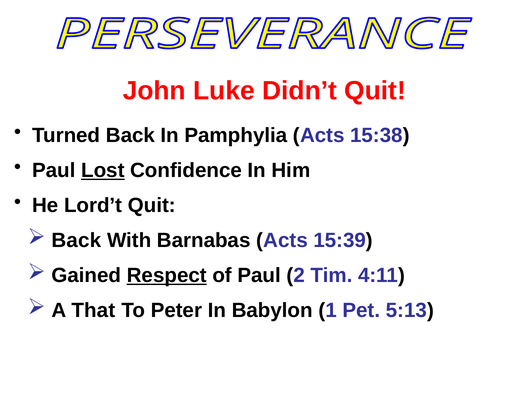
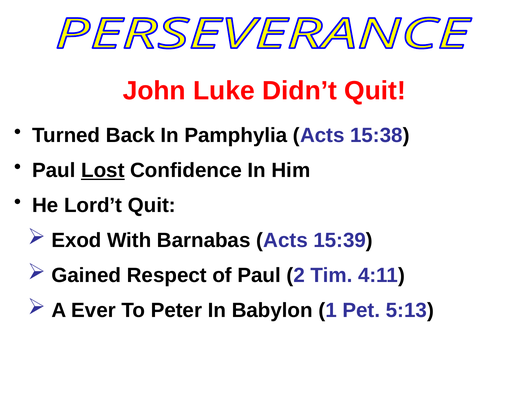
Back at (76, 240): Back -> Exod
Respect underline: present -> none
That: That -> Ever
